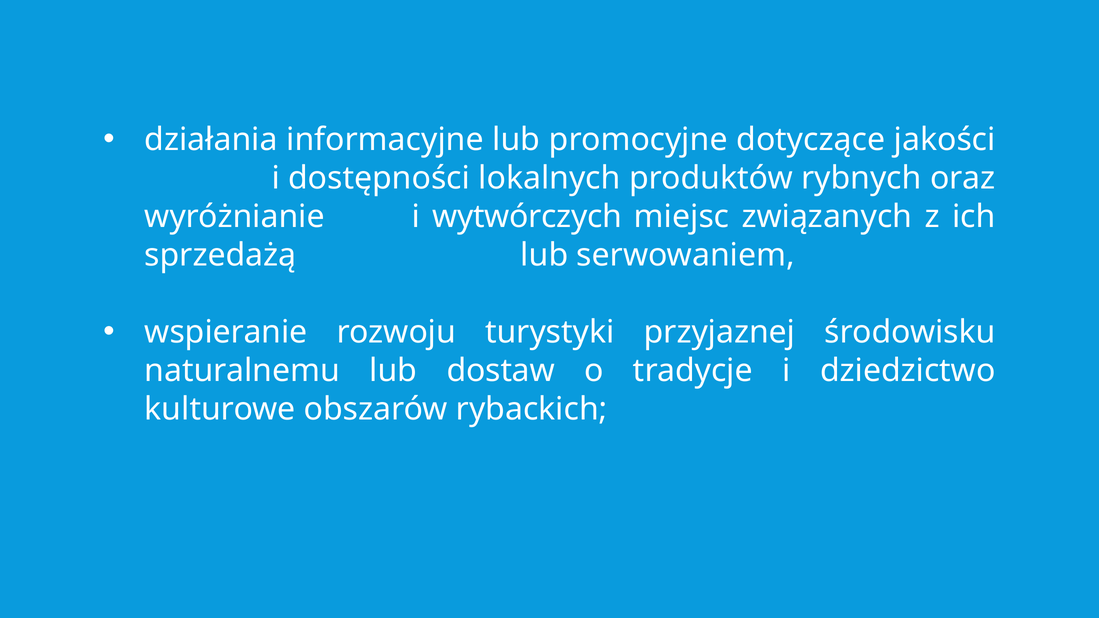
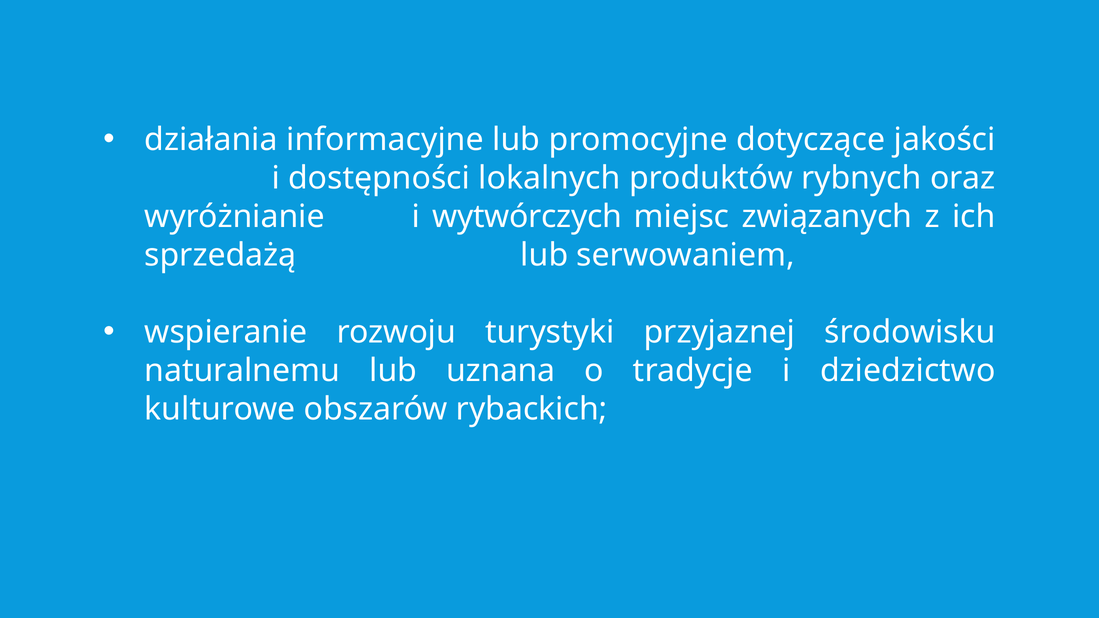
dostaw: dostaw -> uznana
